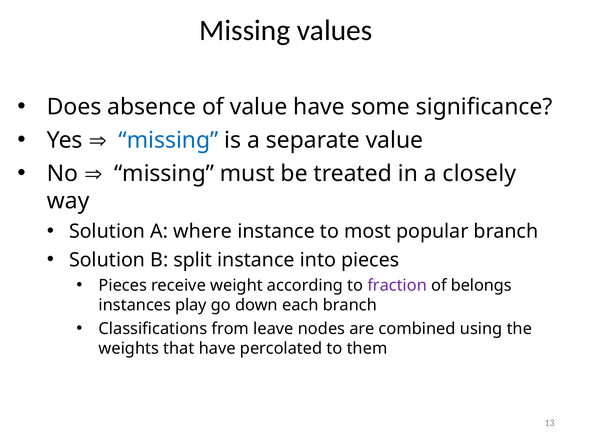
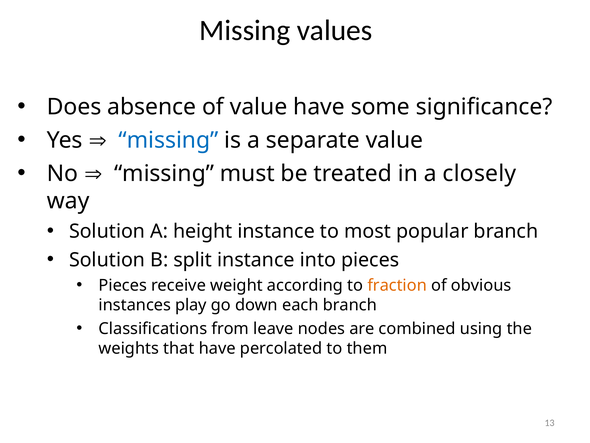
where: where -> height
fraction colour: purple -> orange
belongs: belongs -> obvious
